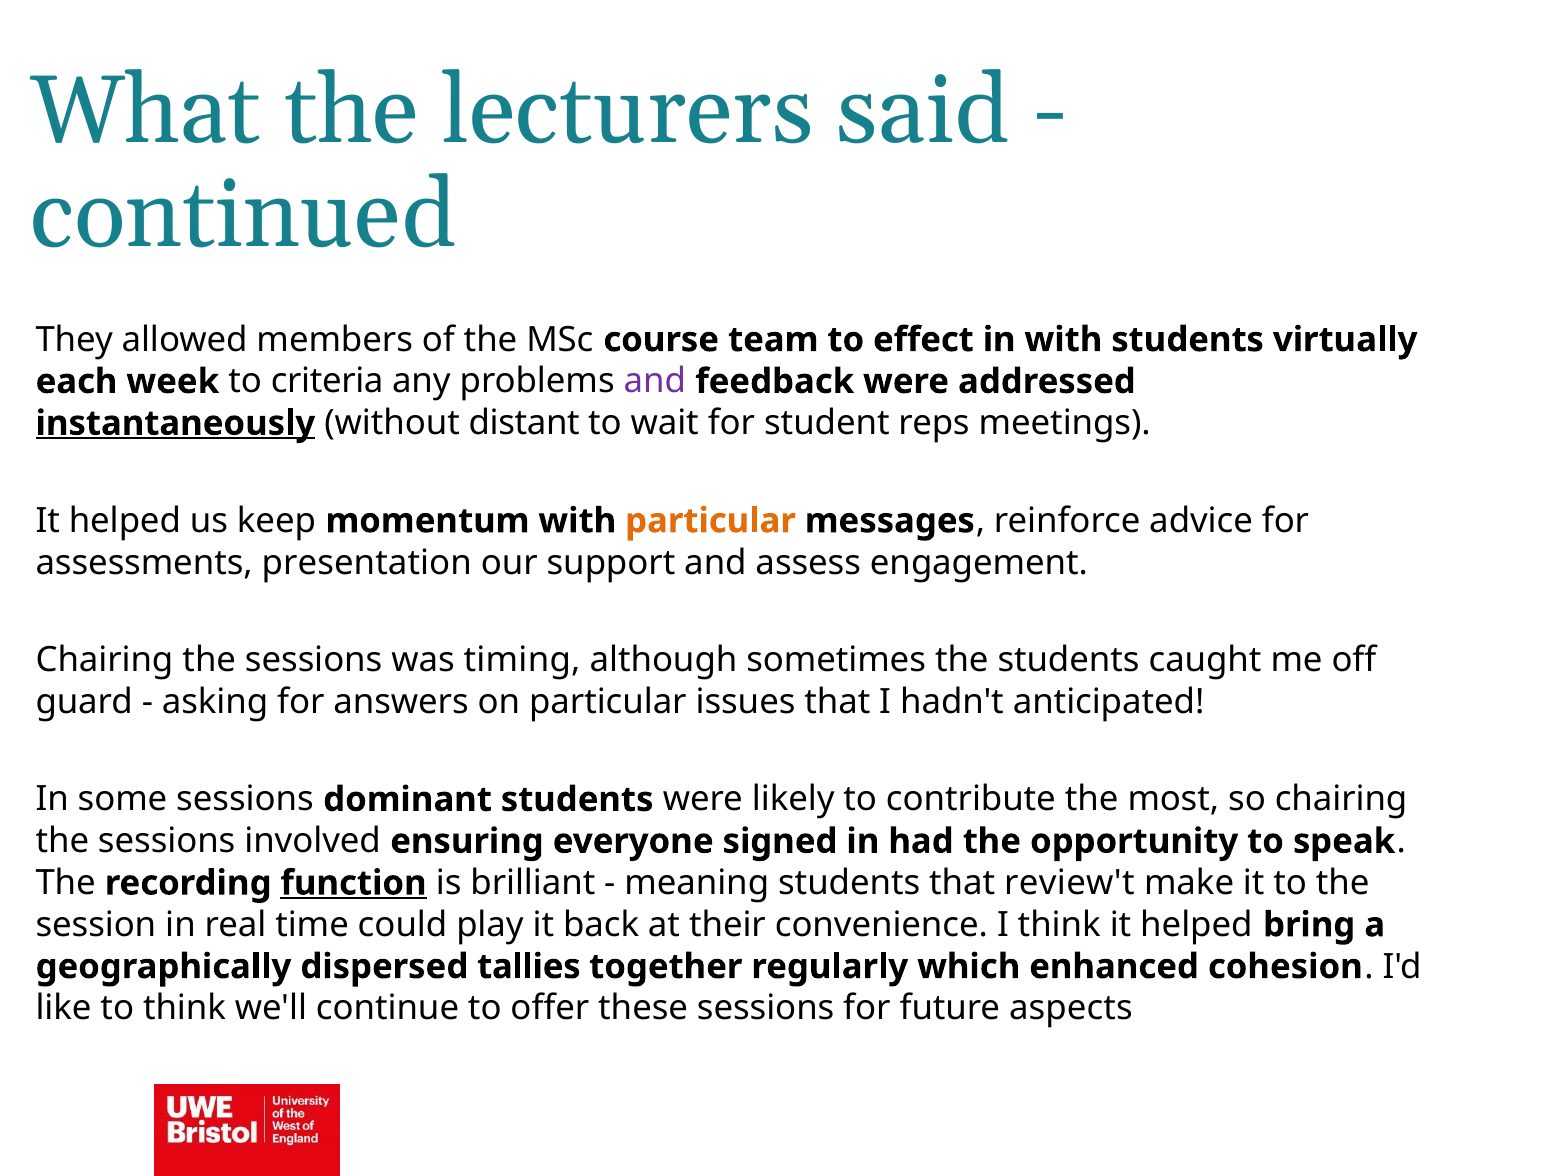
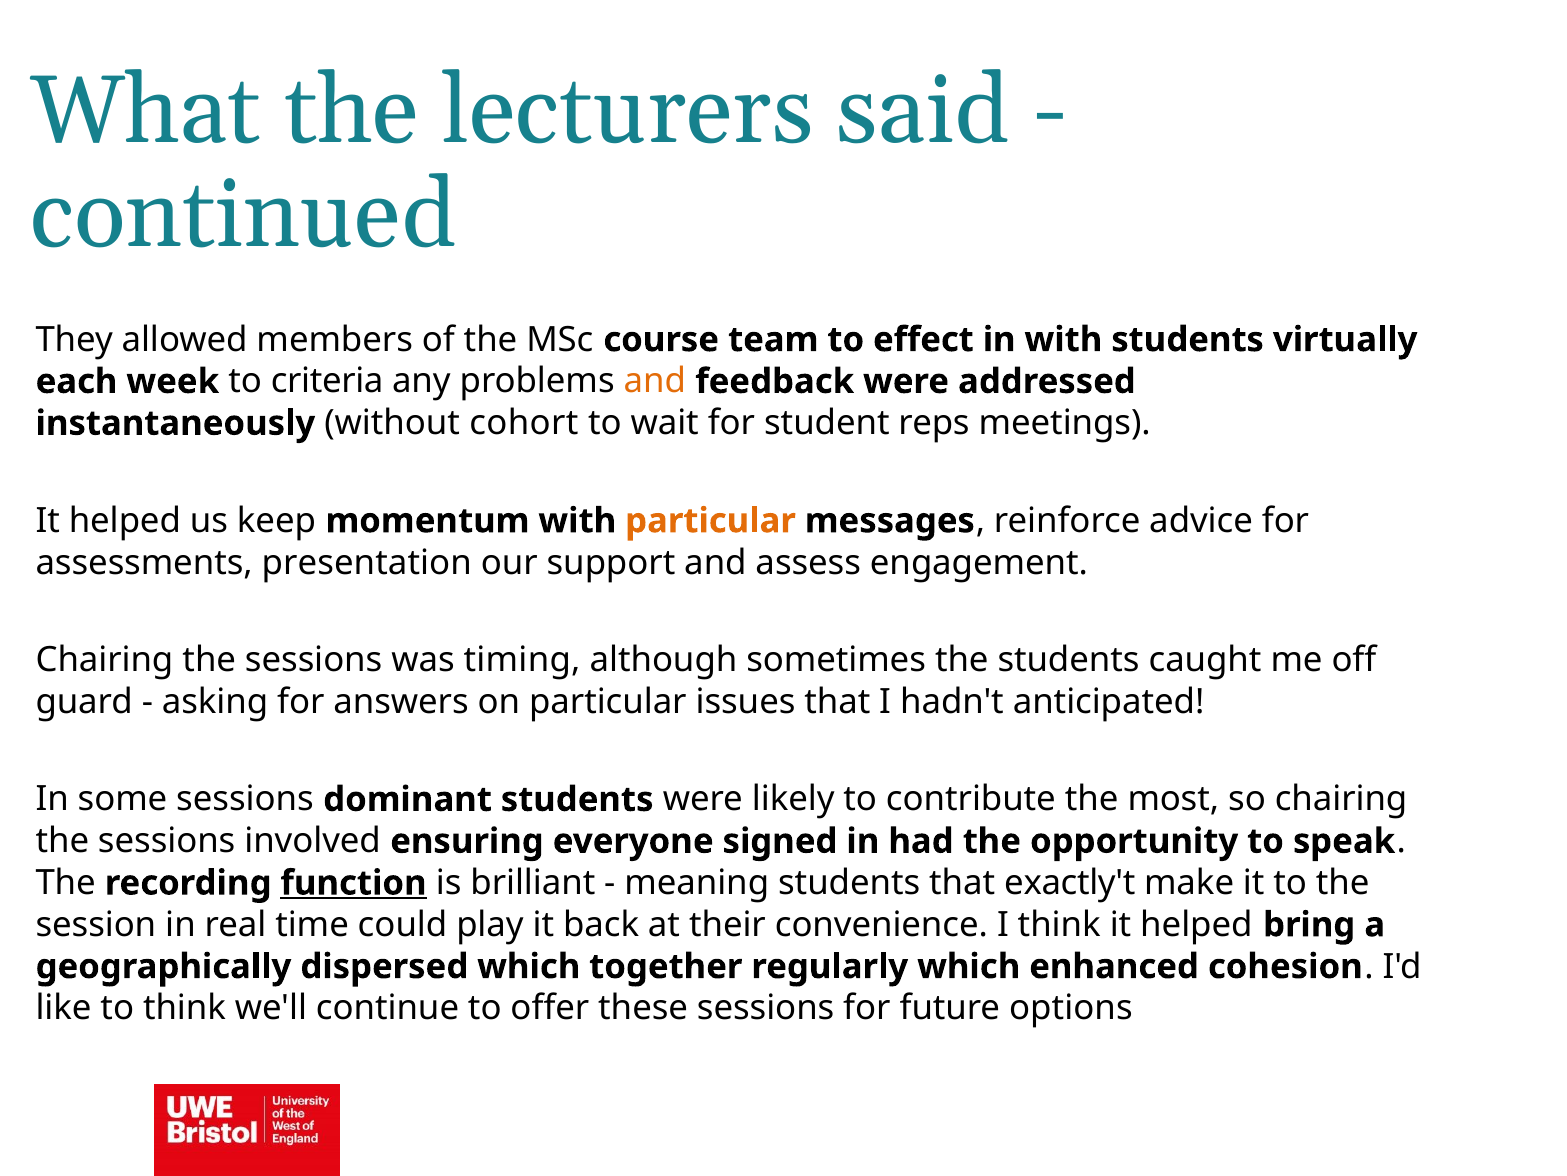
and at (655, 381) colour: purple -> orange
instantaneously underline: present -> none
distant: distant -> cohort
review't: review't -> exactly't
dispersed tallies: tallies -> which
aspects: aspects -> options
